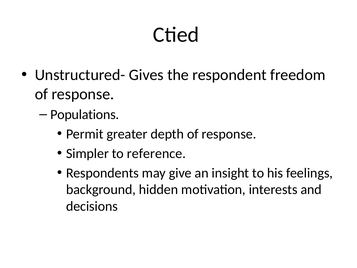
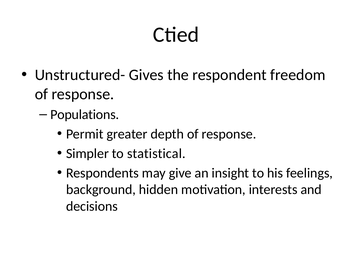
reference: reference -> statistical
